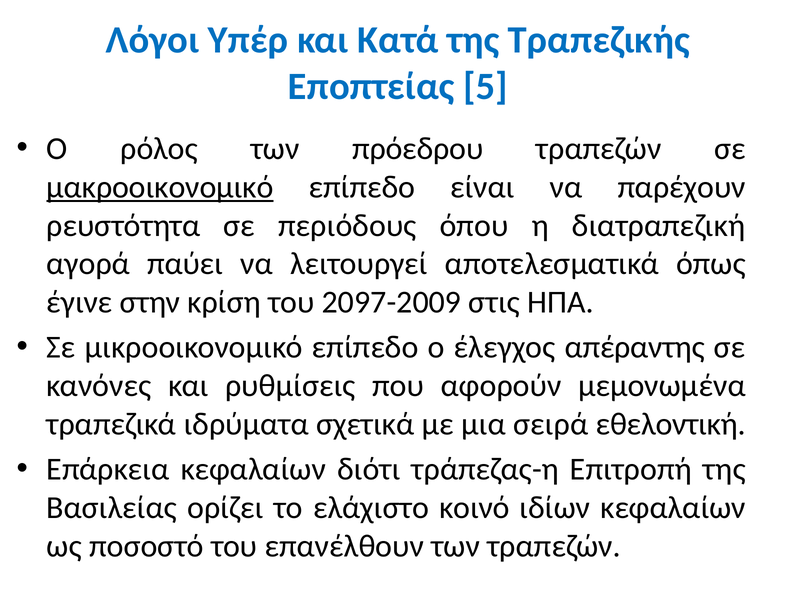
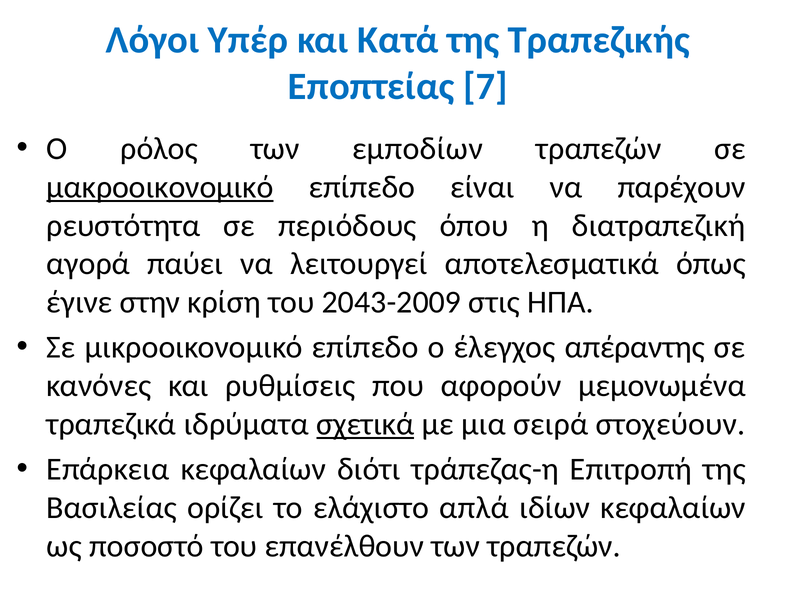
5: 5 -> 7
πρόεδρου: πρόεδρου -> εμποδίων
2097-2009: 2097-2009 -> 2043-2009
σχετικά underline: none -> present
εθελοντική: εθελοντική -> στοχεύουν
κοινό: κοινό -> απλά
